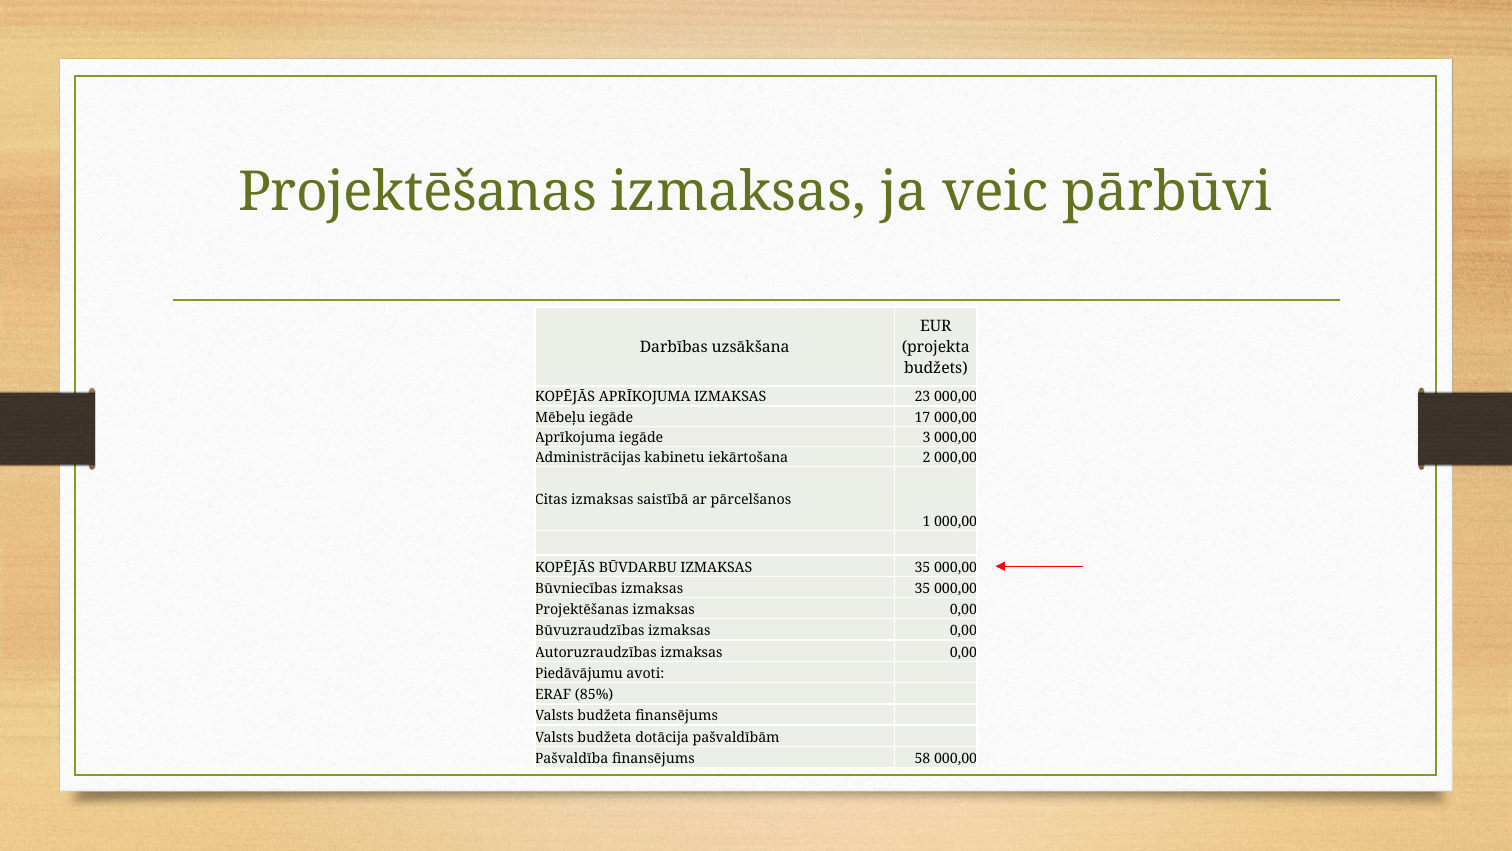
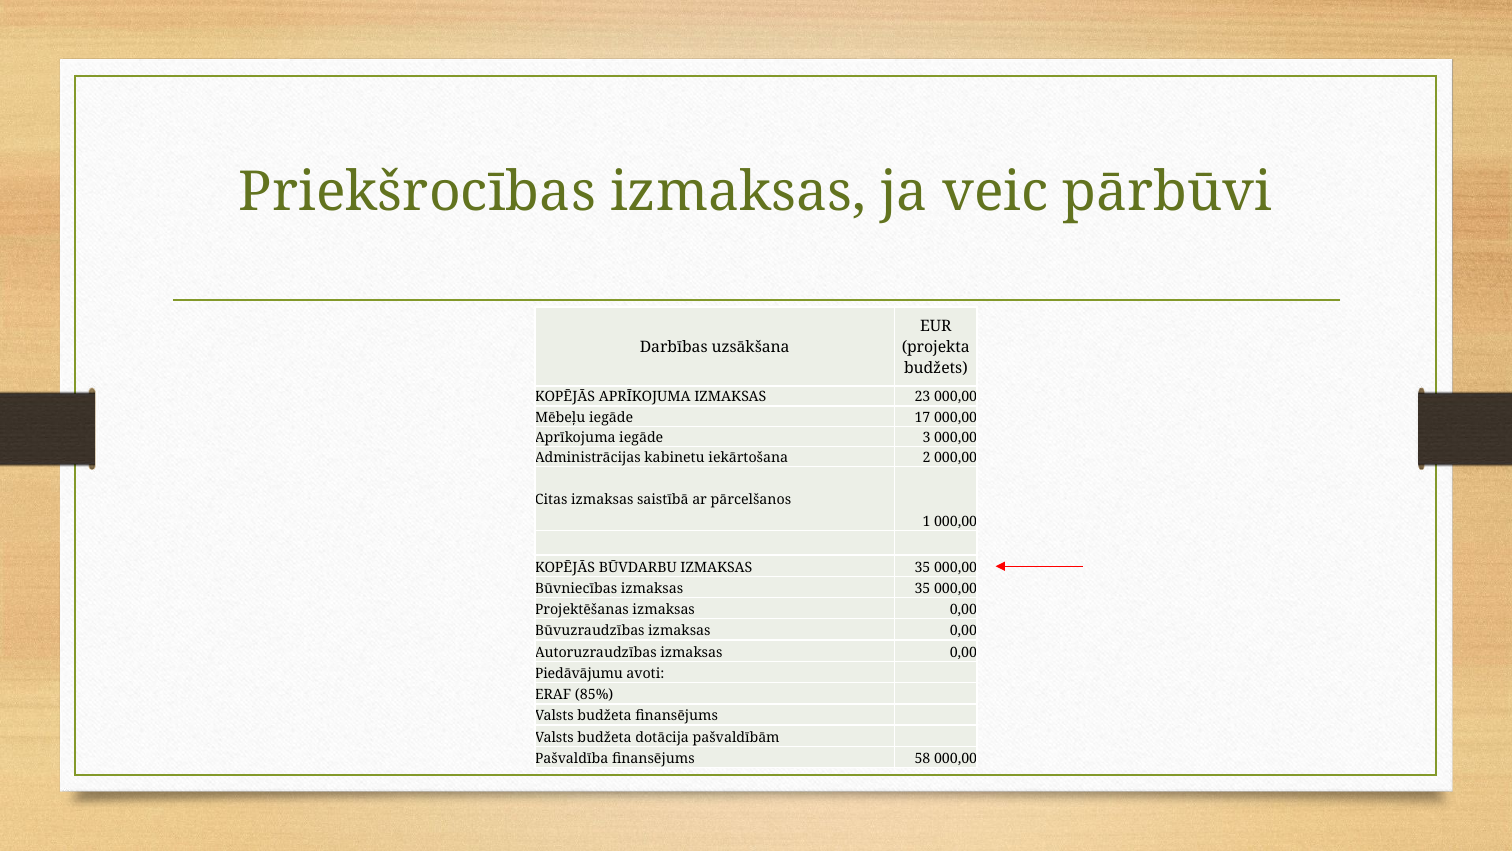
Projektēšanas at (418, 192): Projektēšanas -> Priekšrocības
